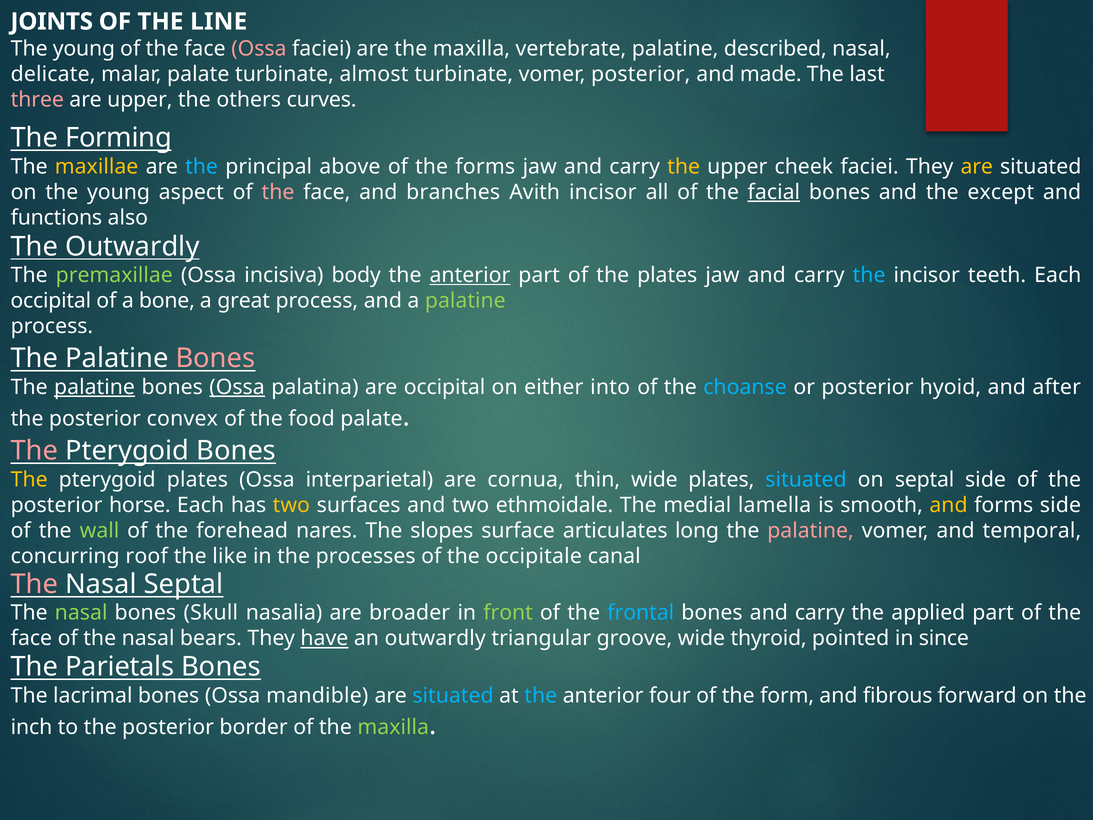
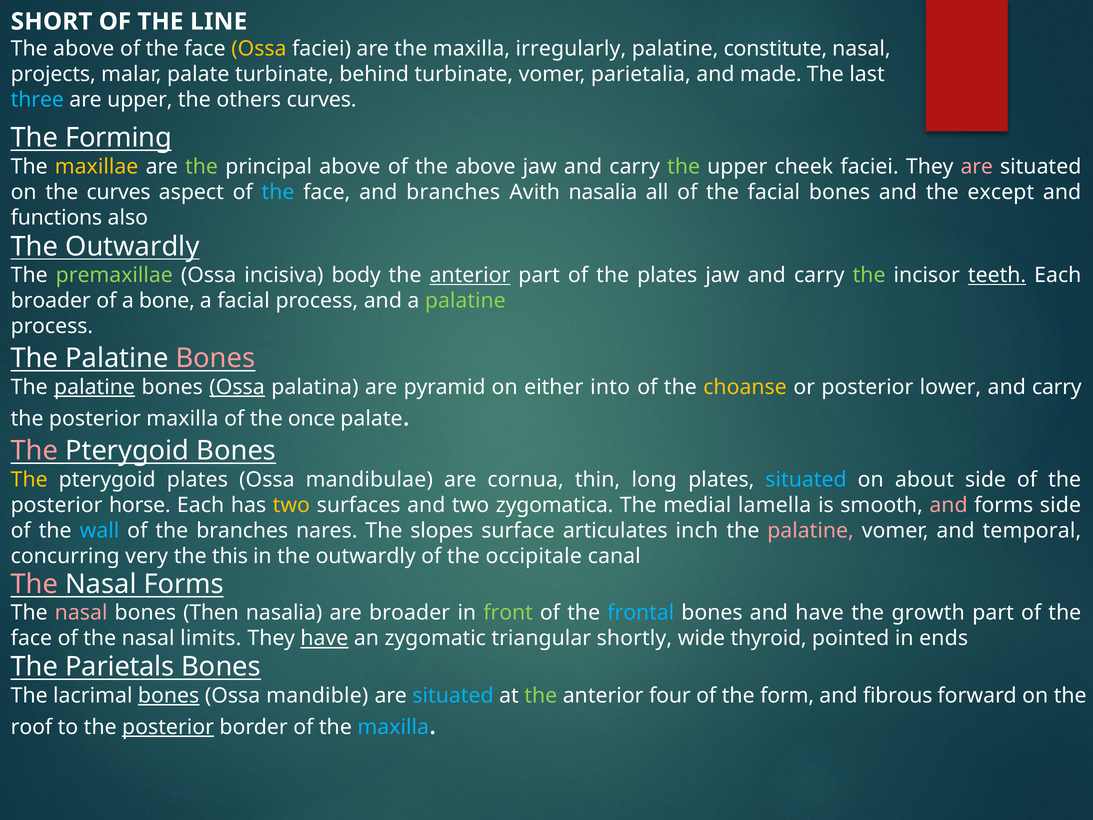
JOINTS: JOINTS -> SHORT
young at (84, 49): young -> above
Ossa at (259, 49) colour: pink -> yellow
vertebrate: vertebrate -> irregularly
described: described -> constitute
delicate: delicate -> projects
almost: almost -> behind
vomer posterior: posterior -> parietalia
three colour: pink -> light blue
the at (202, 166) colour: light blue -> light green
of the forms: forms -> above
the at (684, 166) colour: yellow -> light green
are at (977, 166) colour: yellow -> pink
on the young: young -> curves
the at (278, 192) colour: pink -> light blue
Avith incisor: incisor -> nasalia
facial at (774, 192) underline: present -> none
the at (869, 275) colour: light blue -> light green
teeth underline: none -> present
occipital at (51, 301): occipital -> broader
a great: great -> facial
are occipital: occipital -> pyramid
choanse colour: light blue -> yellow
hyoid: hyoid -> lower
after at (1057, 387): after -> carry
posterior convex: convex -> maxilla
food: food -> once
interparietal: interparietal -> mandibulae
thin wide: wide -> long
on septal: septal -> about
ethmoidale: ethmoidale -> zygomatica
and at (949, 505) colour: yellow -> pink
wall colour: light green -> light blue
the forehead: forehead -> branches
long: long -> inch
roof: roof -> very
like: like -> this
in the processes: processes -> outwardly
Nasal Septal: Septal -> Forms
nasal at (81, 613) colour: light green -> pink
Skull: Skull -> Then
bones and carry: carry -> have
applied: applied -> growth
bears: bears -> limits
an outwardly: outwardly -> zygomatic
groove: groove -> shortly
since: since -> ends
bones at (169, 695) underline: none -> present
the at (541, 695) colour: light blue -> light green
inch: inch -> roof
posterior at (168, 727) underline: none -> present
maxilla at (393, 727) colour: light green -> light blue
